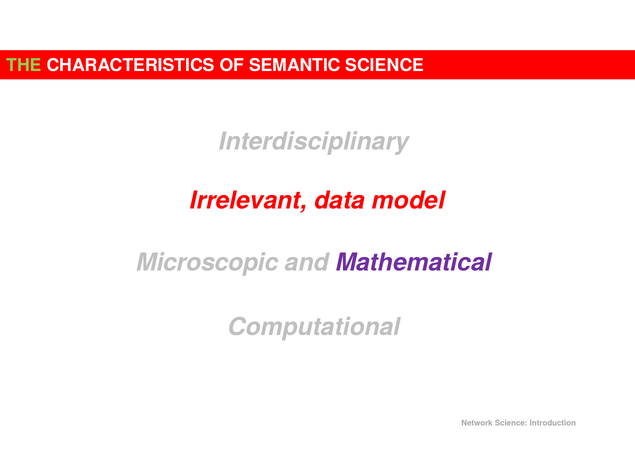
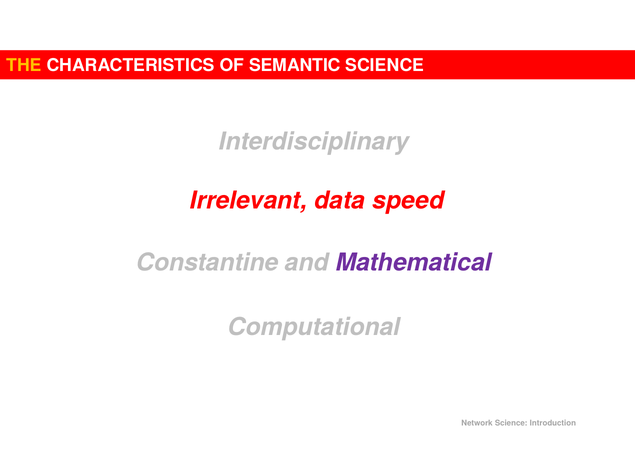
THE colour: light green -> yellow
model: model -> speed
Microscopic: Microscopic -> Constantine
